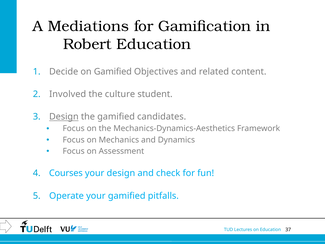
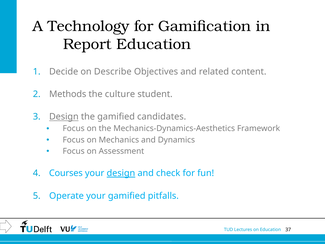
Mediations: Mediations -> Technology
Robert: Robert -> Report
on Gamified: Gamified -> Describe
Involved: Involved -> Methods
design at (121, 173) underline: none -> present
